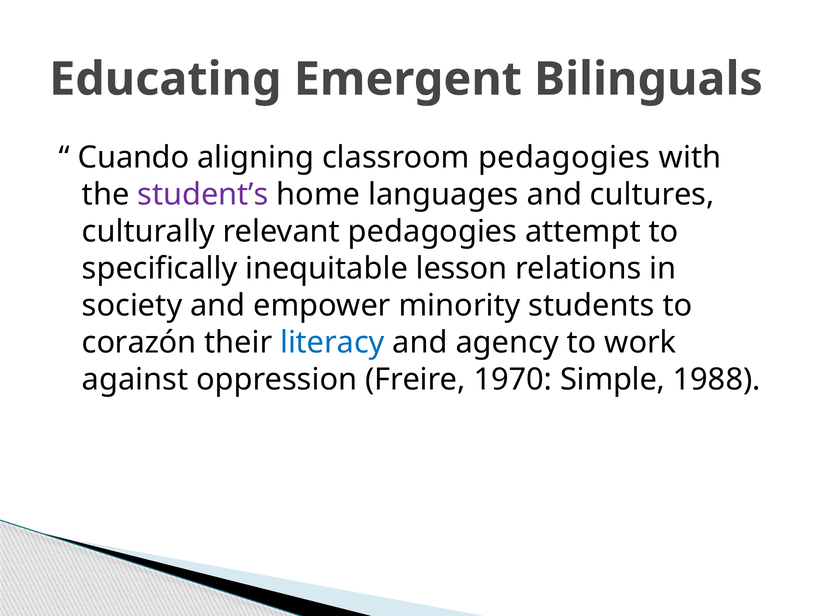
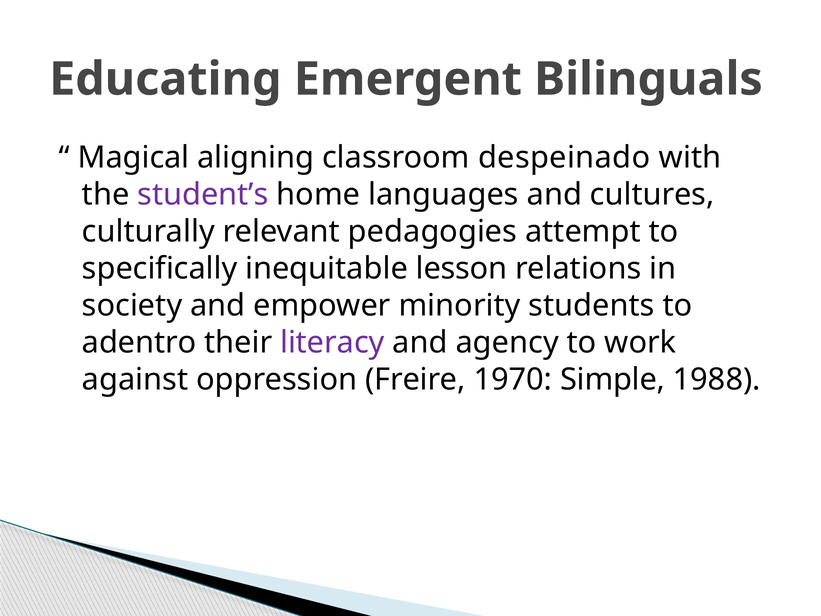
Cuando: Cuando -> Magical
classroom pedagogies: pedagogies -> despeinado
corazón: corazón -> adentro
literacy colour: blue -> purple
